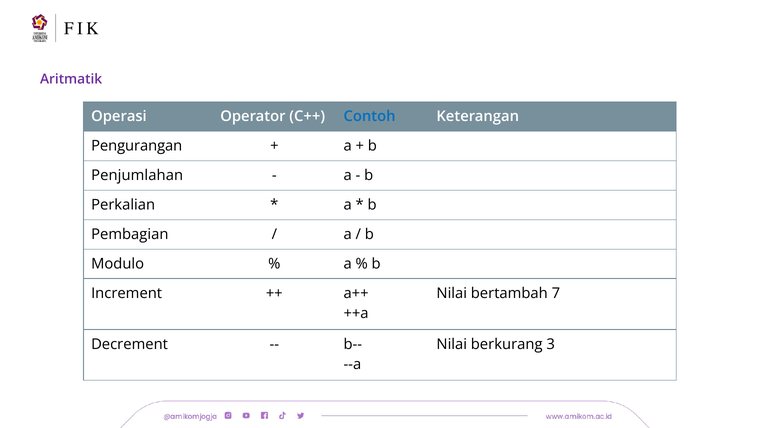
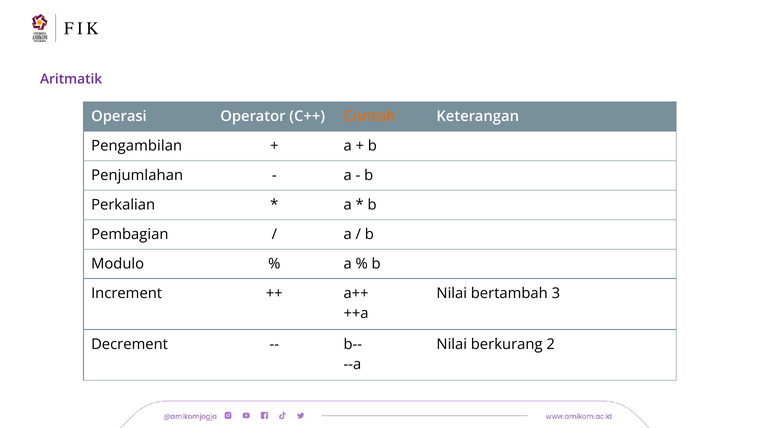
Contoh colour: blue -> orange
Pengurangan: Pengurangan -> Pengambilan
7: 7 -> 3
3: 3 -> 2
